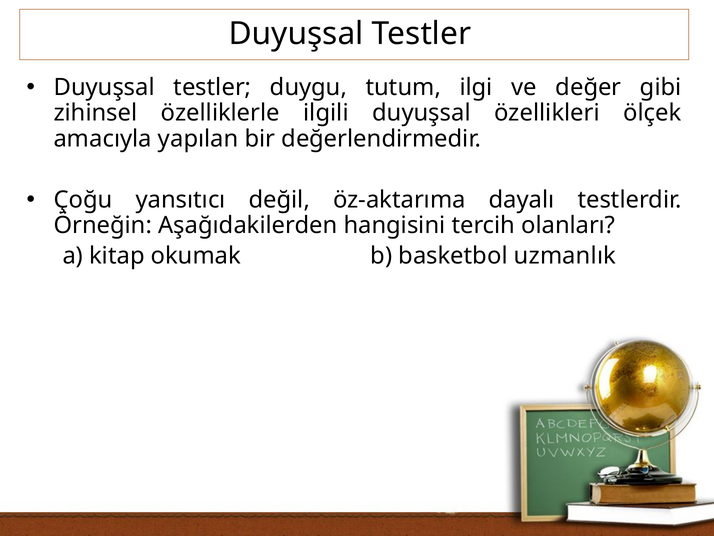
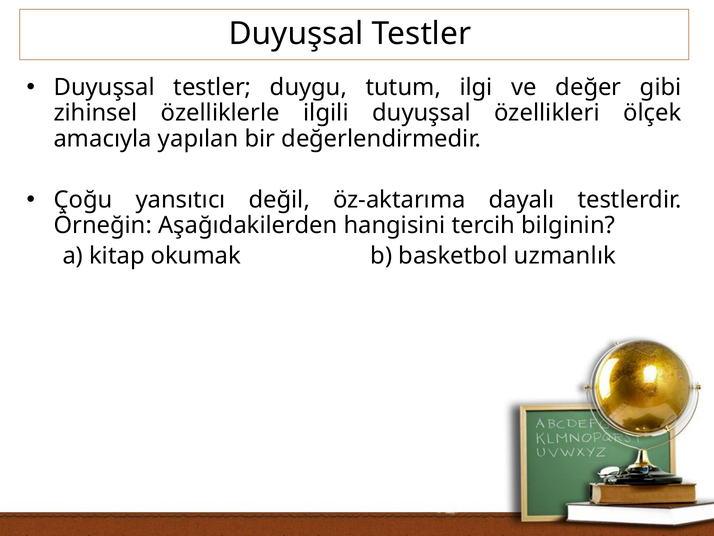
olanları: olanları -> bilginin
